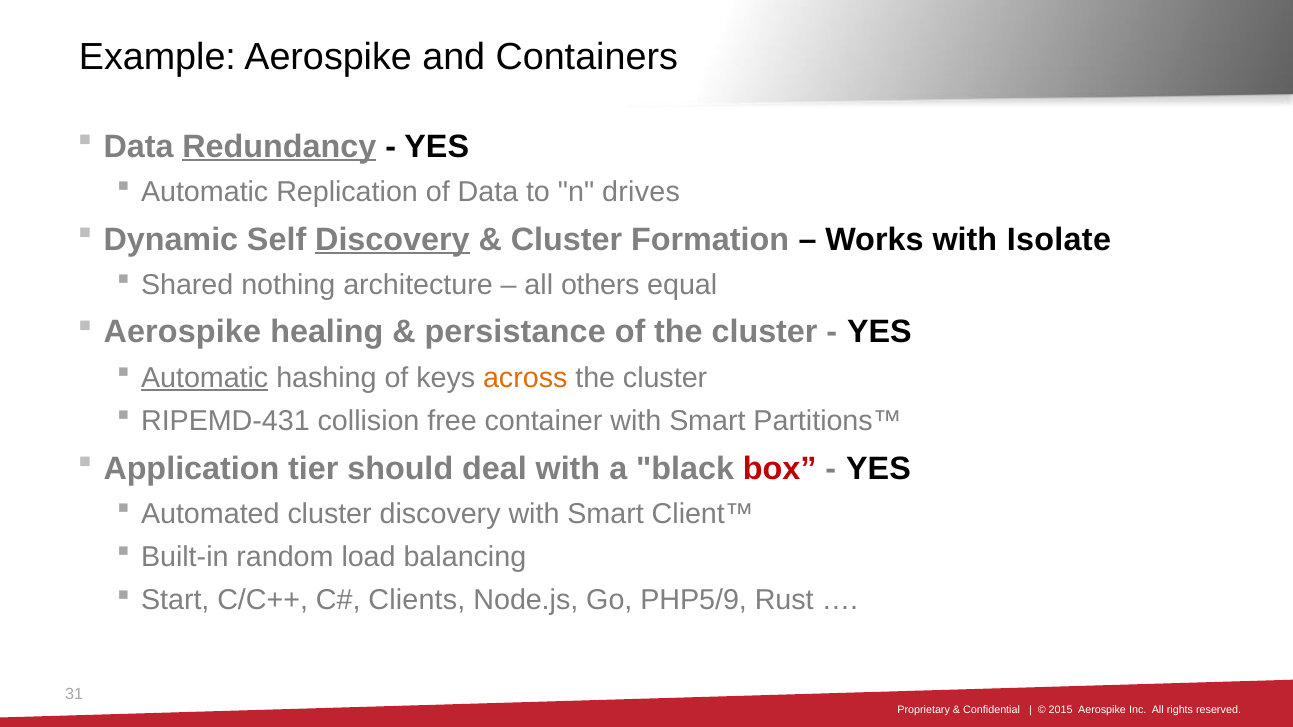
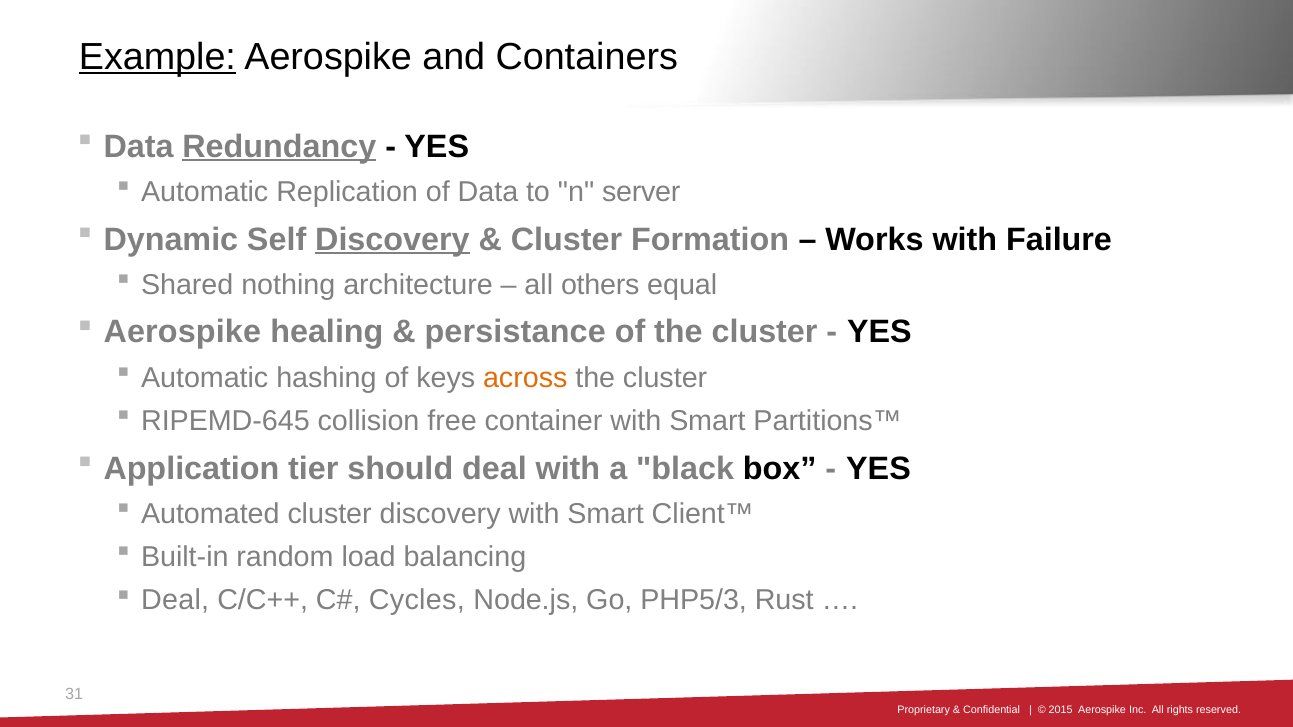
Example underline: none -> present
drives: drives -> server
Isolate: Isolate -> Failure
Automatic at (205, 378) underline: present -> none
RIPEMD-431: RIPEMD-431 -> RIPEMD-645
box colour: red -> black
Start at (175, 601): Start -> Deal
Clients: Clients -> Cycles
PHP5/9: PHP5/9 -> PHP5/3
